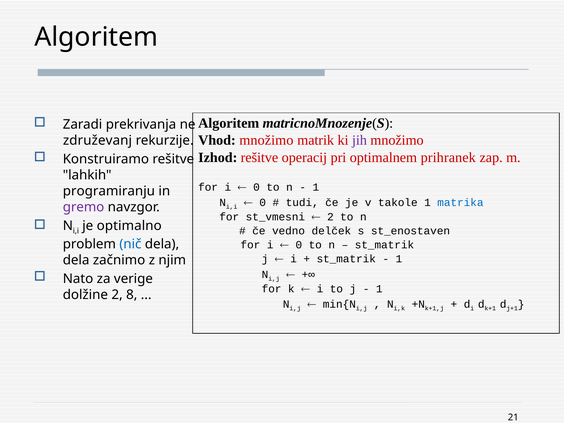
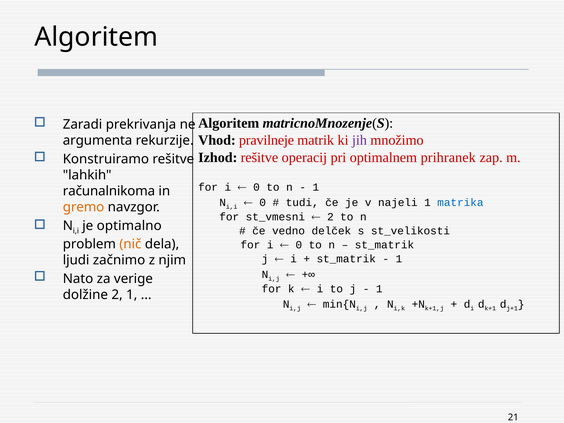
Vhod množimo: množimo -> pravilneje
združevanj: združevanj -> argumenta
programiranju: programiranju -> računalnikoma
takole: takole -> najeli
gremo colour: purple -> orange
st_enostaven: st_enostaven -> st_velikosti
nič colour: blue -> orange
dela at (76, 260): dela -> ljudi
2 8: 8 -> 1
